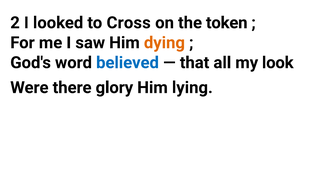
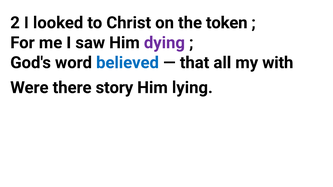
Cross: Cross -> Christ
dying colour: orange -> purple
look: look -> with
glory: glory -> story
